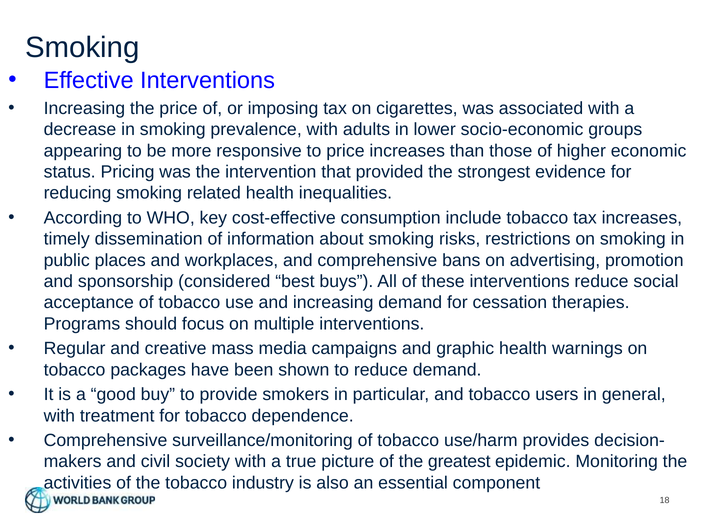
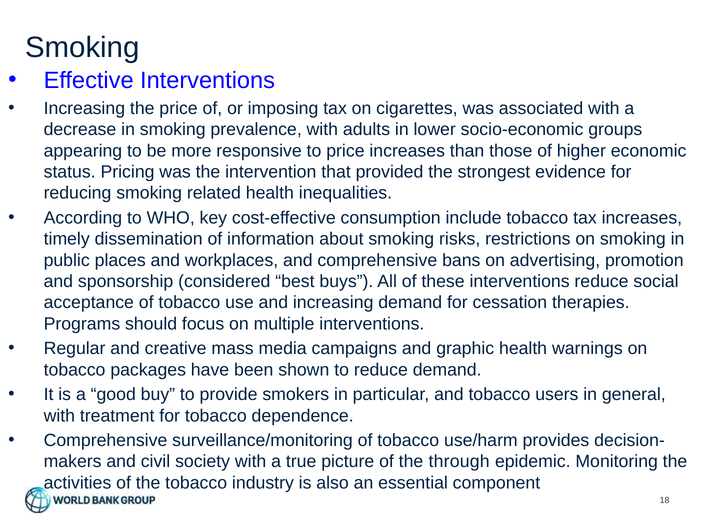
greatest: greatest -> through
